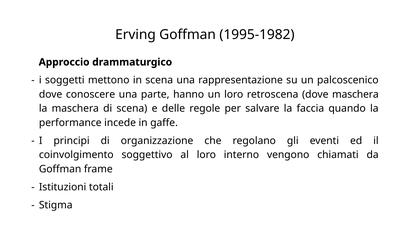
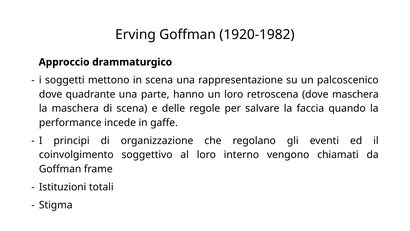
1995-1982: 1995-1982 -> 1920-1982
conoscere: conoscere -> quadrante
